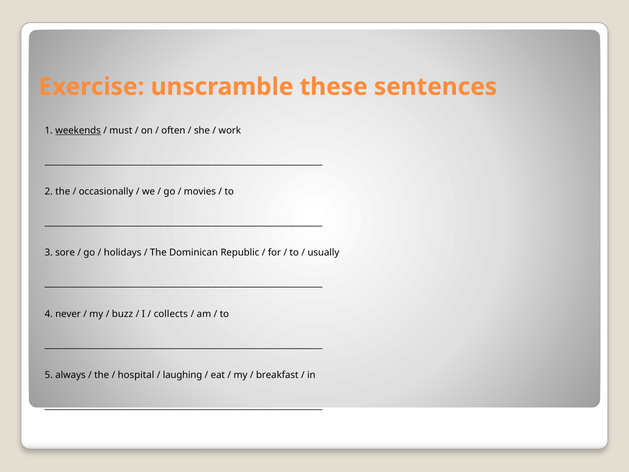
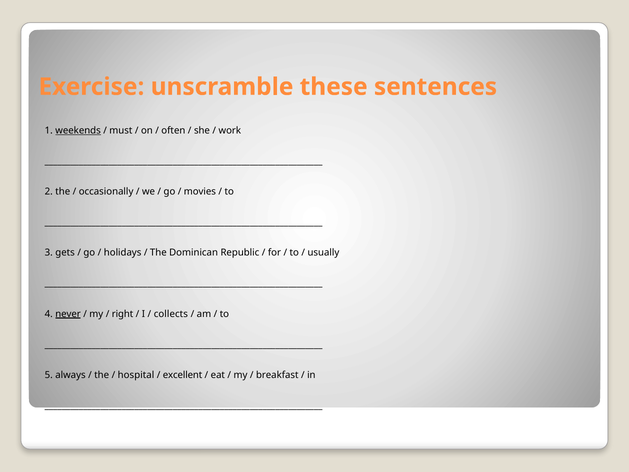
sore: sore -> gets
never underline: none -> present
buzz: buzz -> right
laughing: laughing -> excellent
